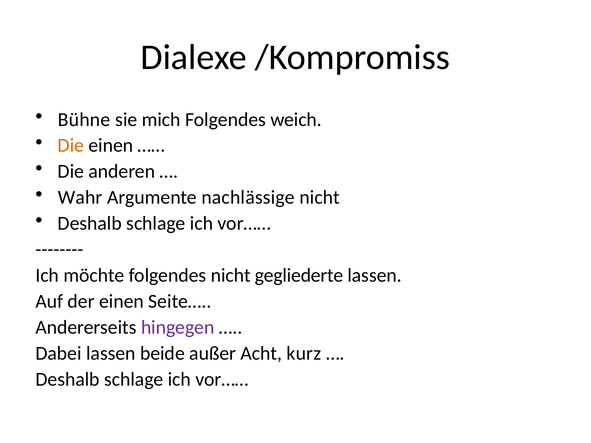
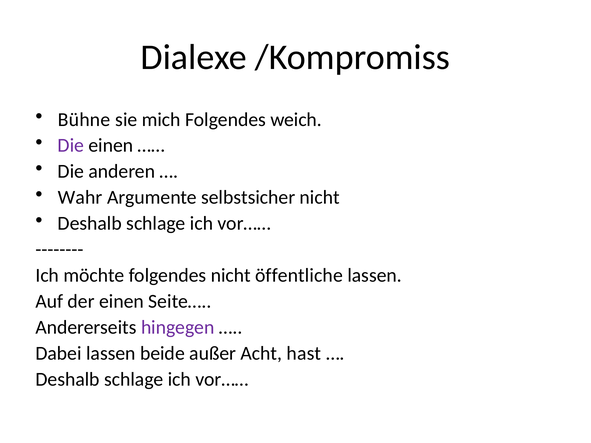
Die at (71, 146) colour: orange -> purple
nachlässige: nachlässige -> selbstsicher
gegliederte: gegliederte -> öffentliche
kurz: kurz -> hast
